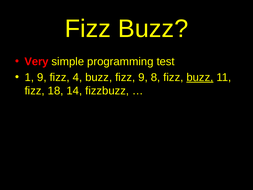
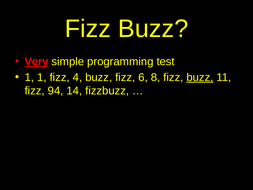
Very underline: none -> present
1 9: 9 -> 1
fizz 9: 9 -> 6
18: 18 -> 94
